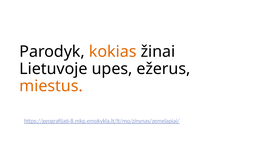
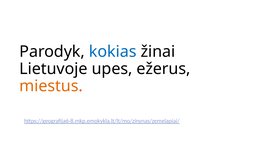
kokias colour: orange -> blue
